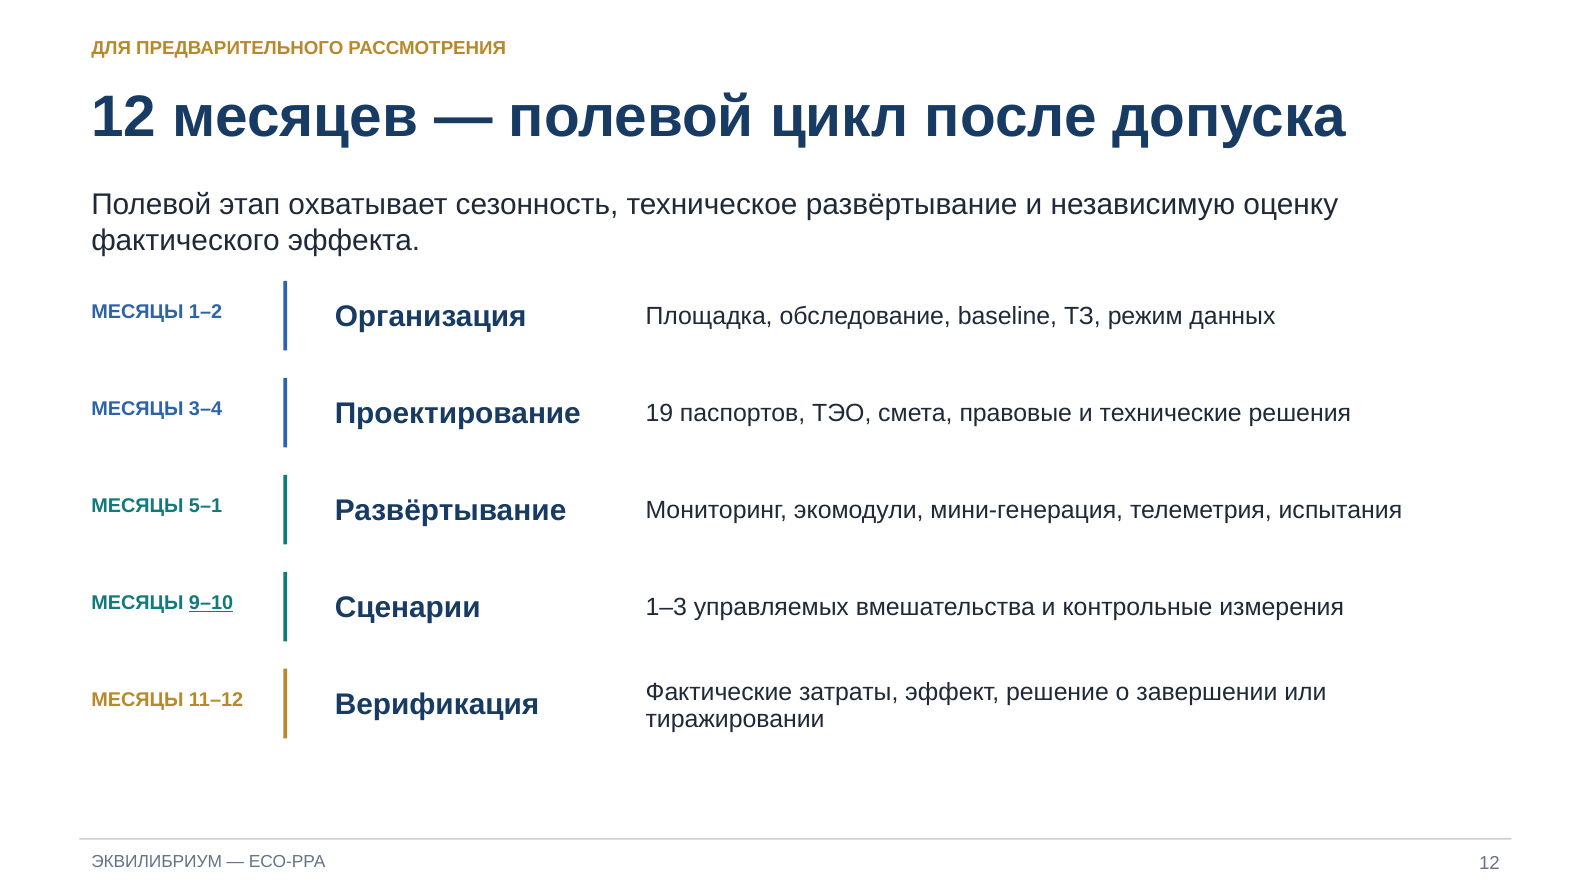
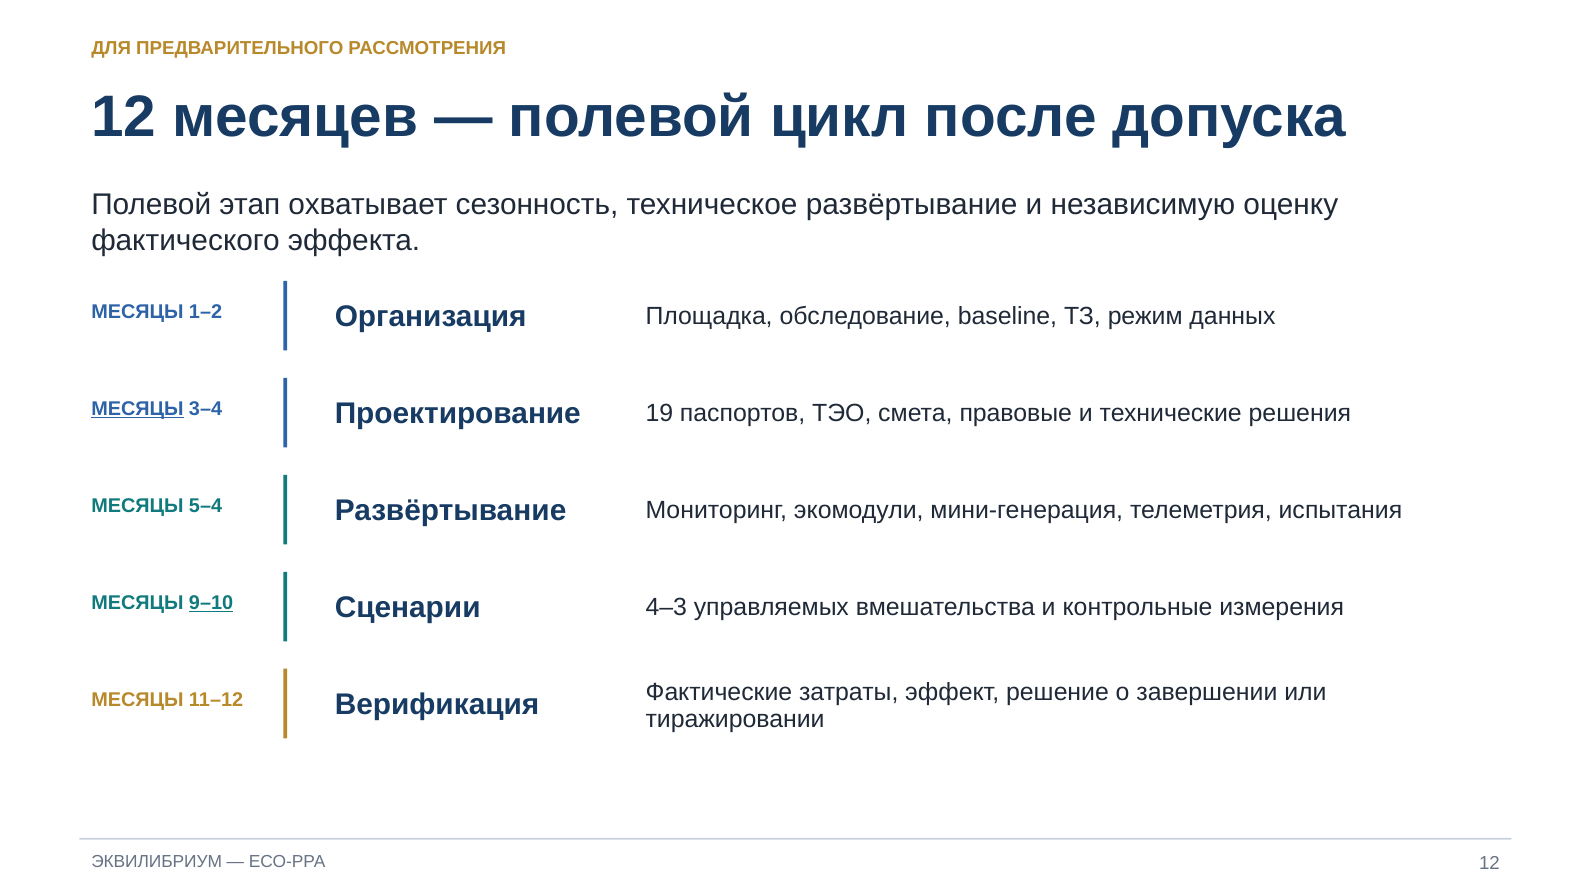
МЕСЯЦЫ at (137, 409) underline: none -> present
5–1: 5–1 -> 5–4
1–3: 1–3 -> 4–3
